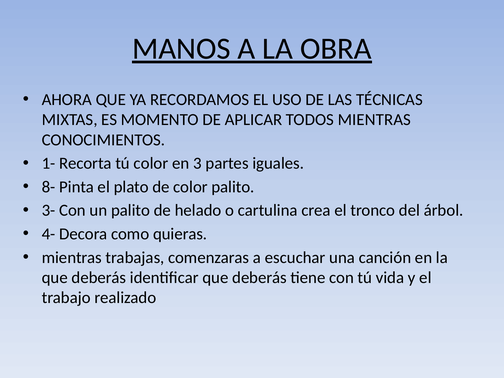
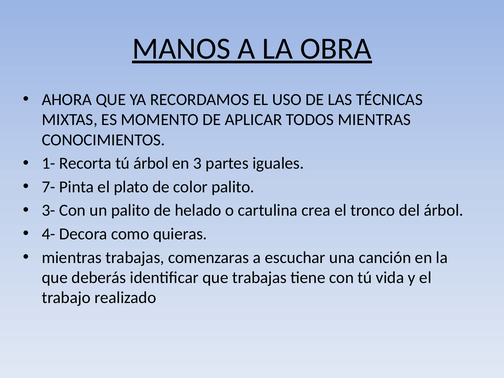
tú color: color -> árbol
8-: 8- -> 7-
identificar que deberás: deberás -> trabajas
